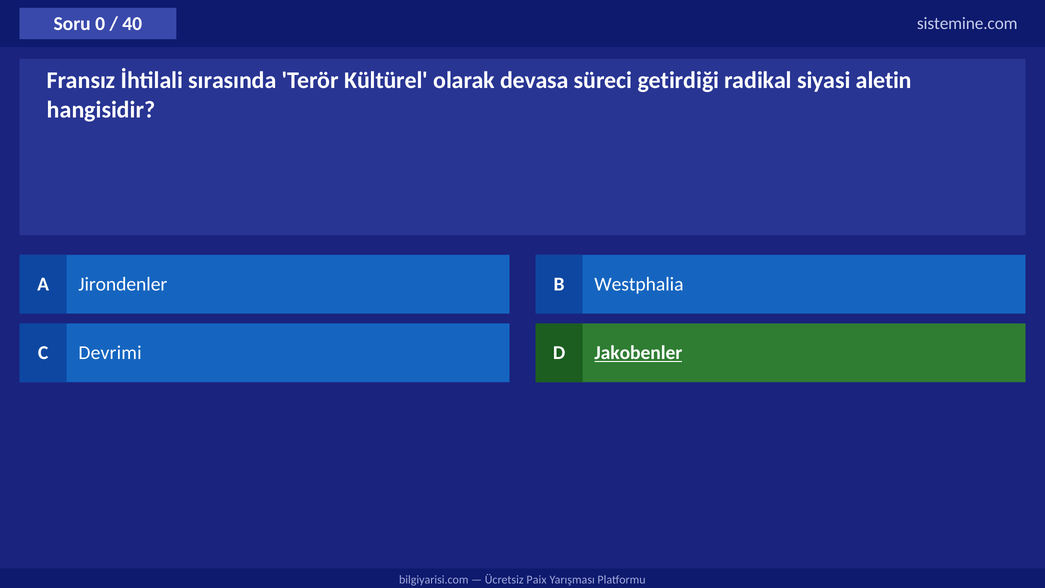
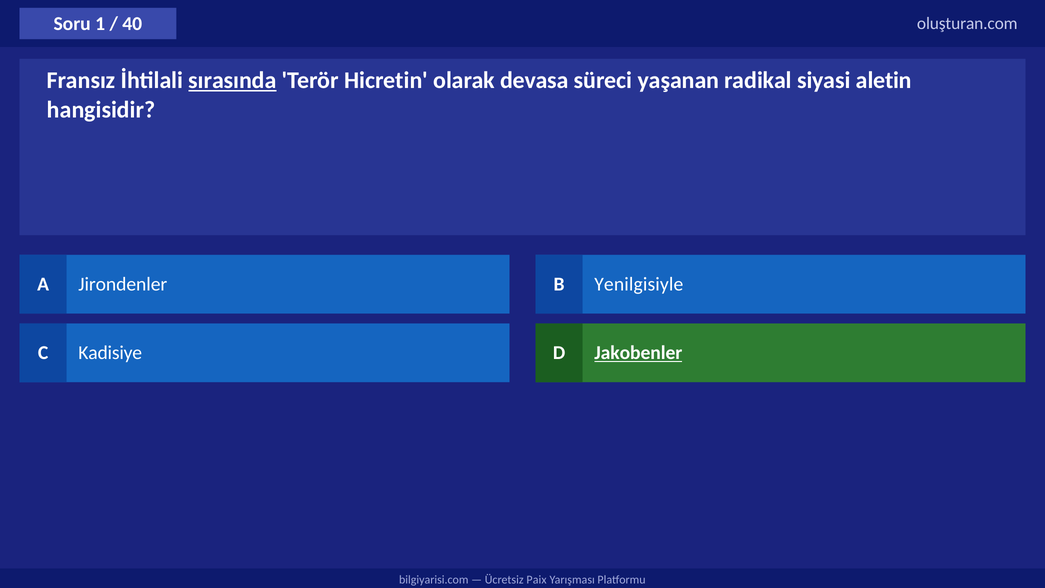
0: 0 -> 1
sistemine.com: sistemine.com -> oluşturan.com
sırasında underline: none -> present
Kültürel: Kültürel -> Hicretin
getirdiği: getirdiği -> yaşanan
Westphalia: Westphalia -> Yenilgisiyle
Devrimi: Devrimi -> Kadisiye
